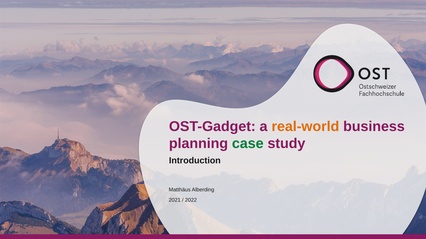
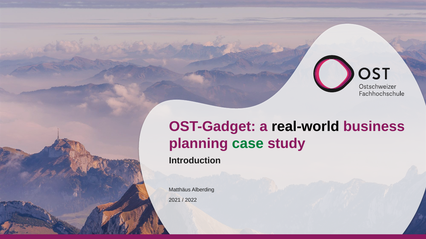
real-world colour: orange -> black
